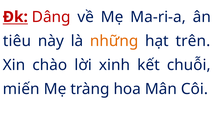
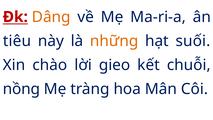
Dâng colour: red -> orange
trên: trên -> suối
xinh: xinh -> gieo
miến: miến -> nồng
